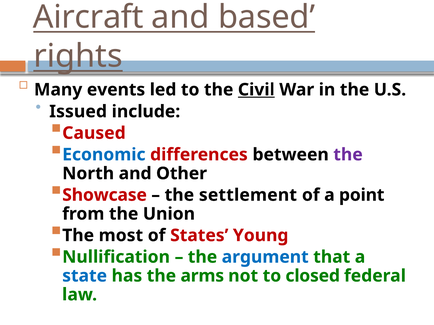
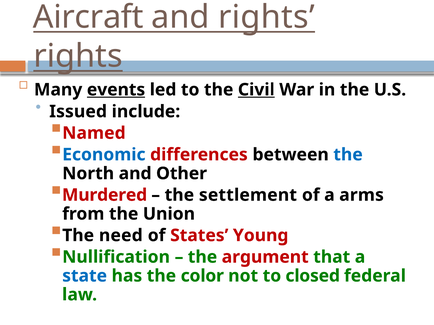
and based: based -> rights
events underline: none -> present
Caused: Caused -> Named
the at (348, 155) colour: purple -> blue
Showcase: Showcase -> Murdered
point: point -> arms
most: most -> need
argument colour: blue -> red
arms: arms -> color
